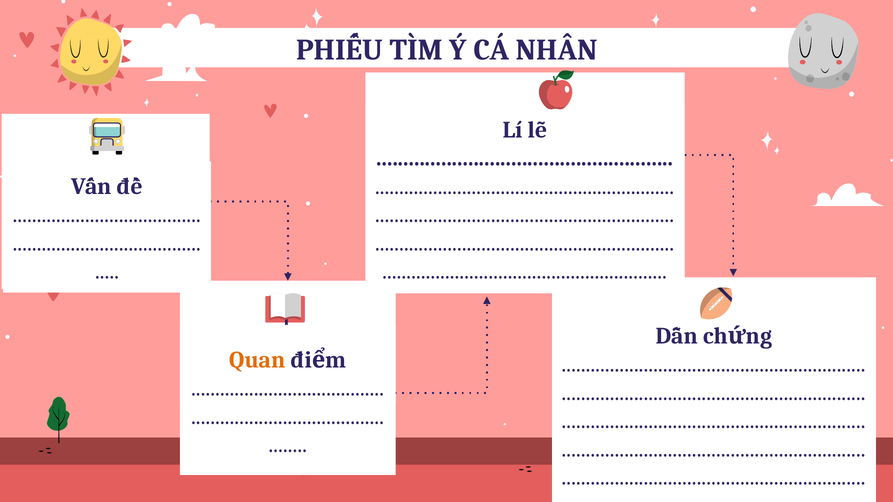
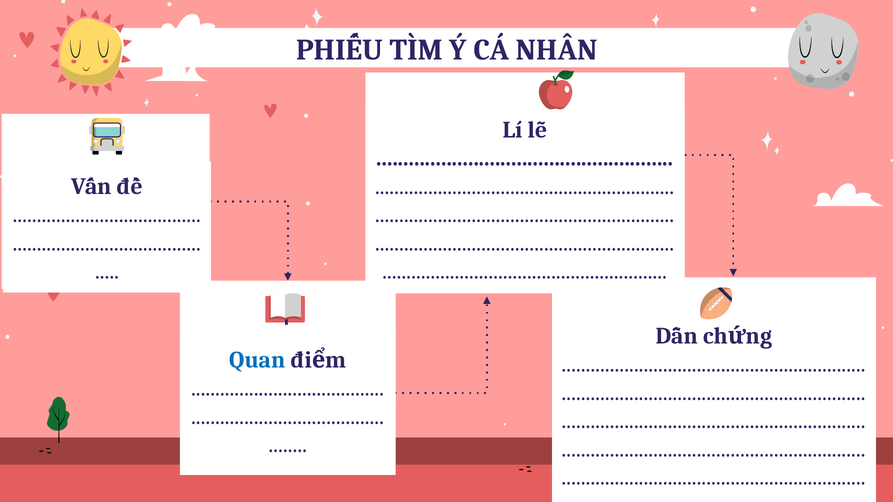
Quan colour: orange -> blue
